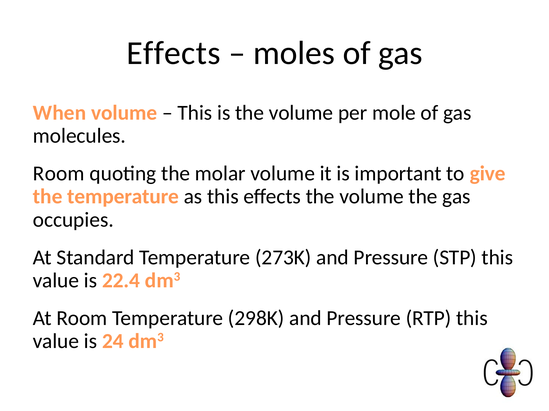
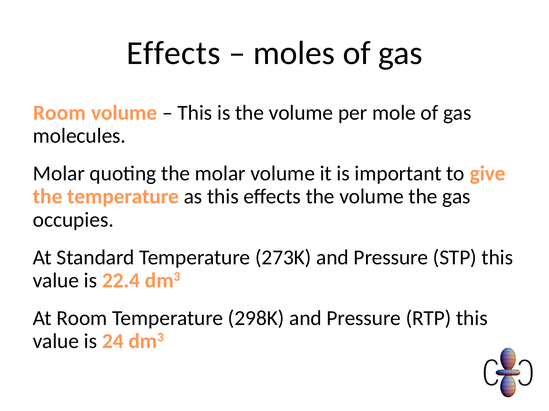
When at (60, 113): When -> Room
Room at (59, 174): Room -> Molar
